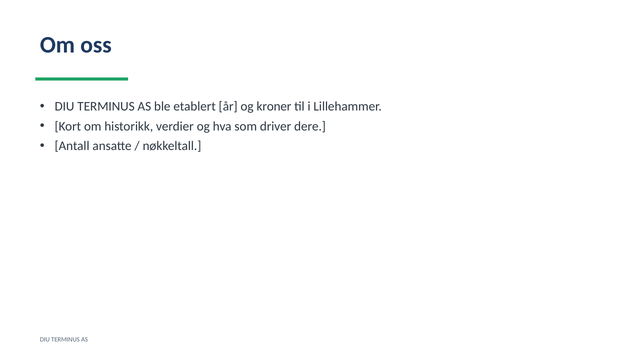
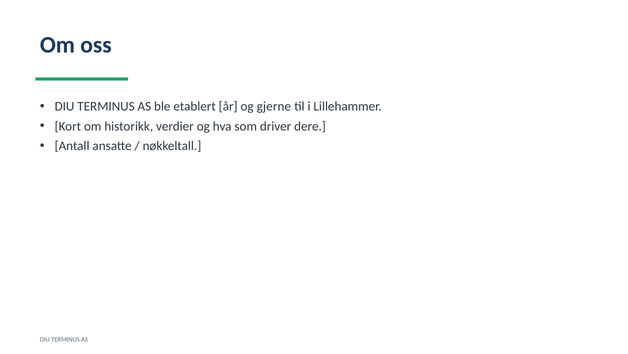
kroner: kroner -> gjerne
